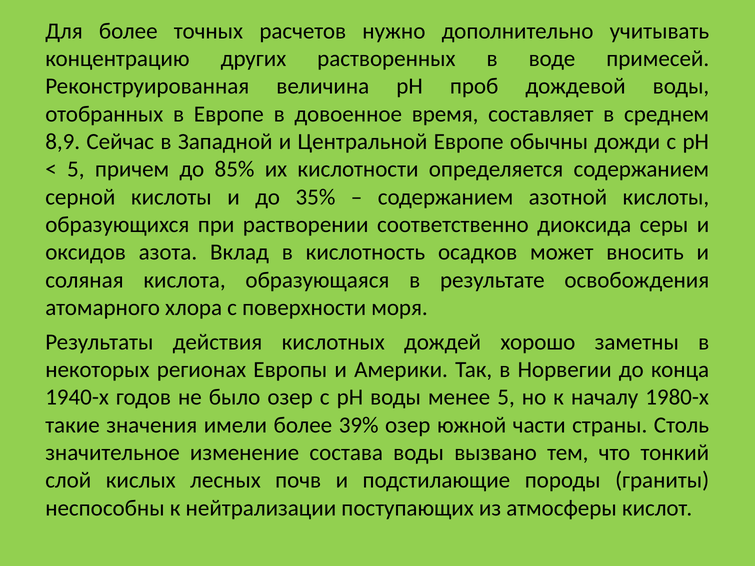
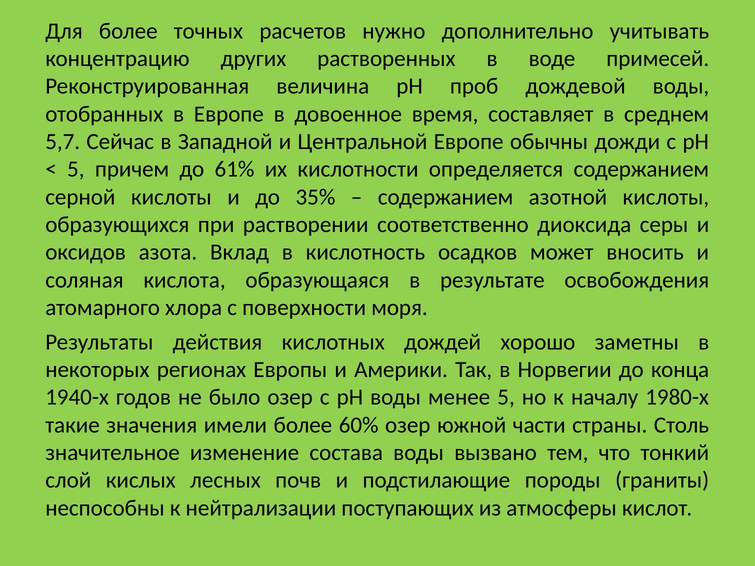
8,9: 8,9 -> 5,7
85%: 85% -> 61%
39%: 39% -> 60%
